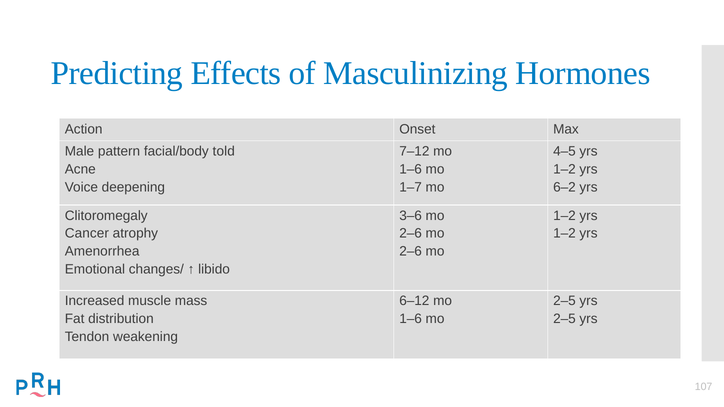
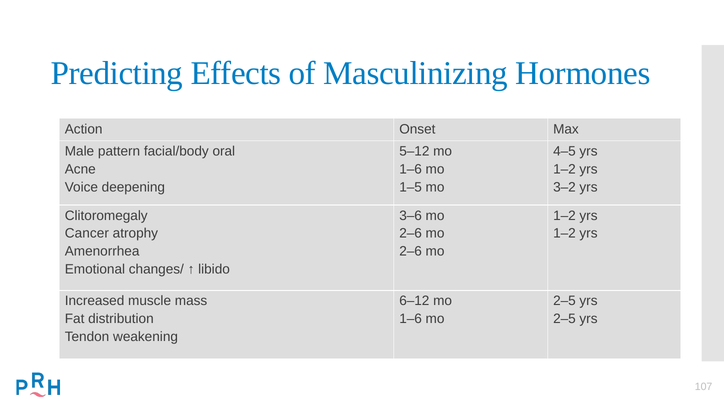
told: told -> oral
7–12: 7–12 -> 5–12
1–7: 1–7 -> 1–5
6–2: 6–2 -> 3–2
